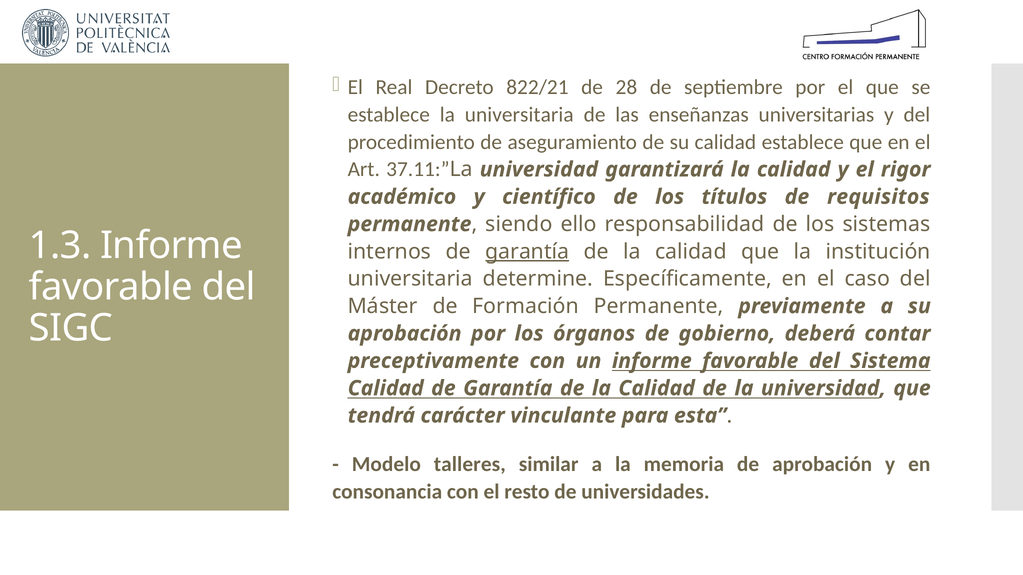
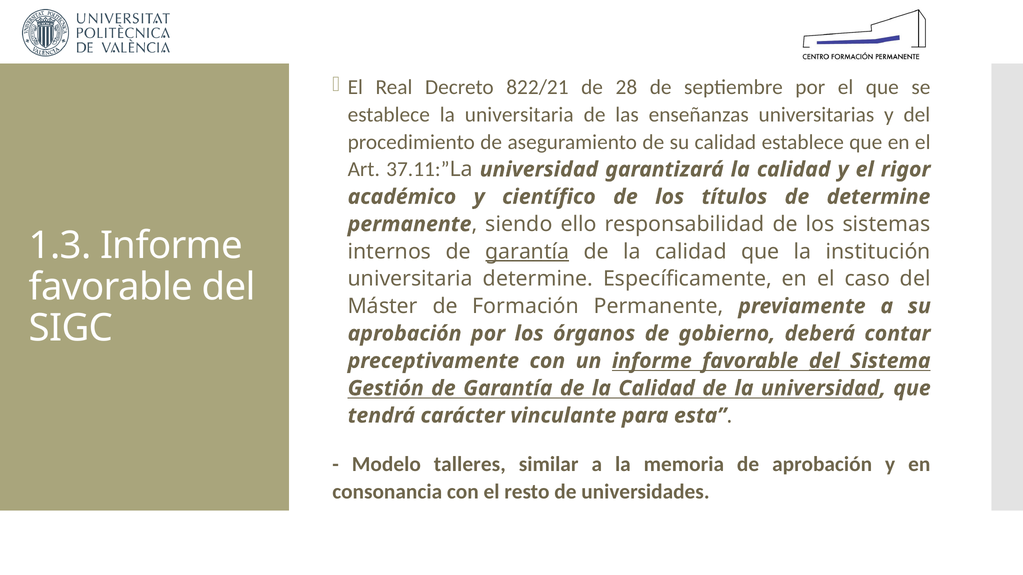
de requisitos: requisitos -> determine
del at (824, 361) underline: none -> present
Calidad at (386, 389): Calidad -> Gestión
